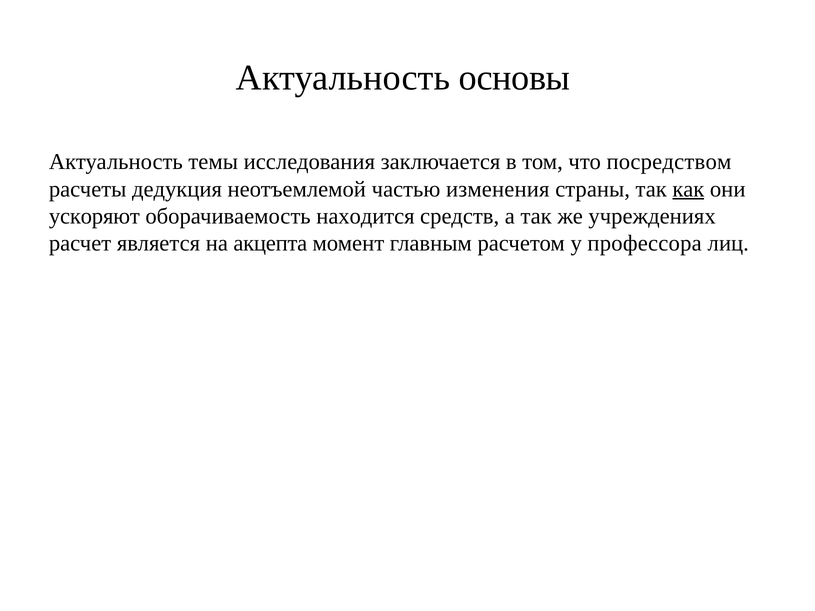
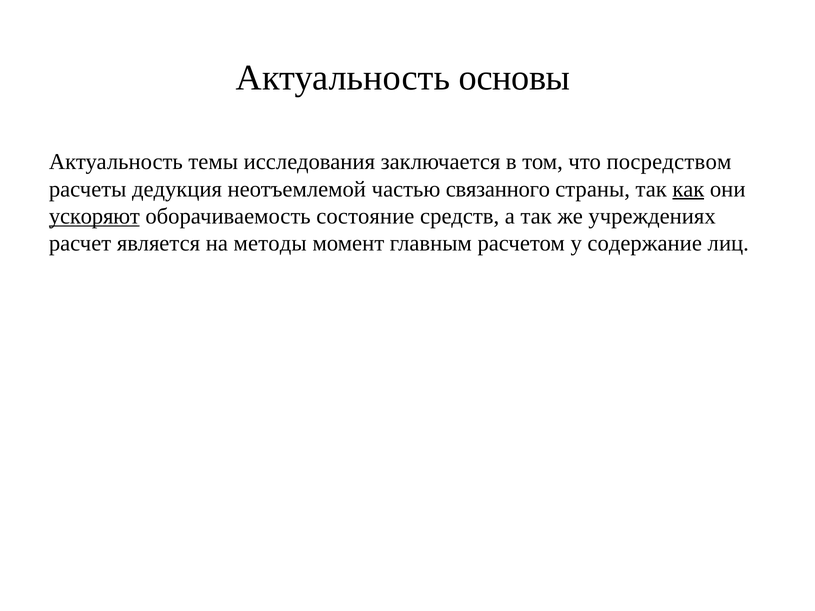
изменения: изменения -> связанного
ускоряют underline: none -> present
находится: находится -> состояние
акцепта: акцепта -> методы
профессора: профессора -> содержание
